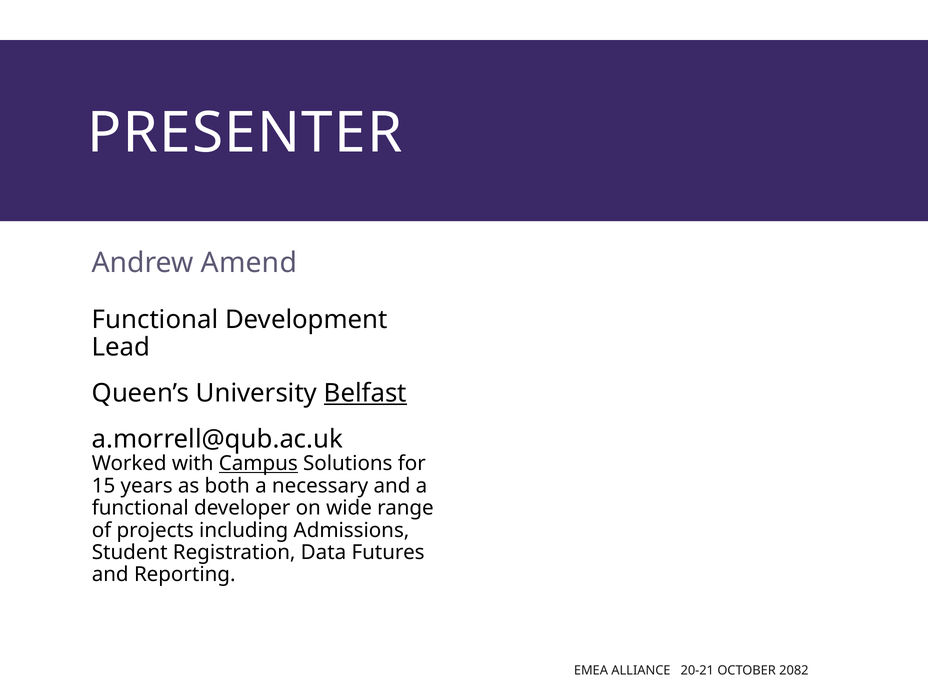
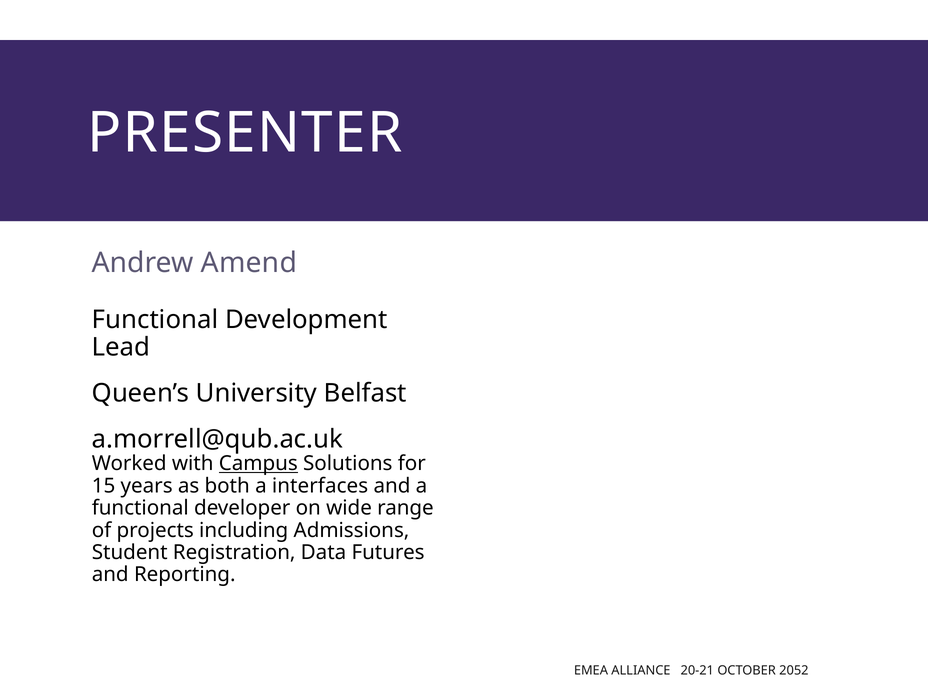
Belfast underline: present -> none
necessary: necessary -> interfaces
2082: 2082 -> 2052
